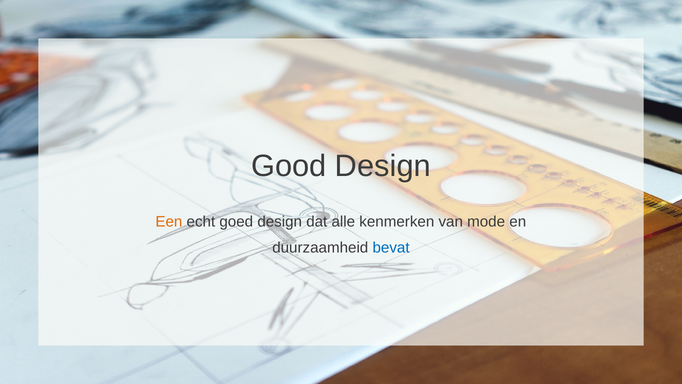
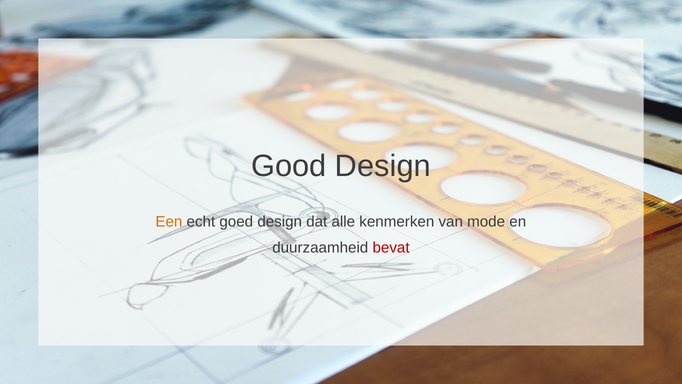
bevat colour: blue -> red
